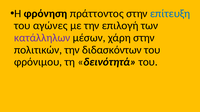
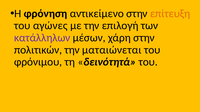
πράττοντος: πράττοντος -> αντικείμενο
επίτευξη colour: blue -> orange
διδασκόντων: διδασκόντων -> ματαιώνεται
